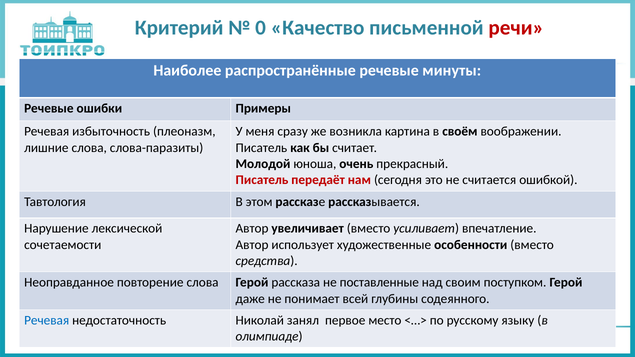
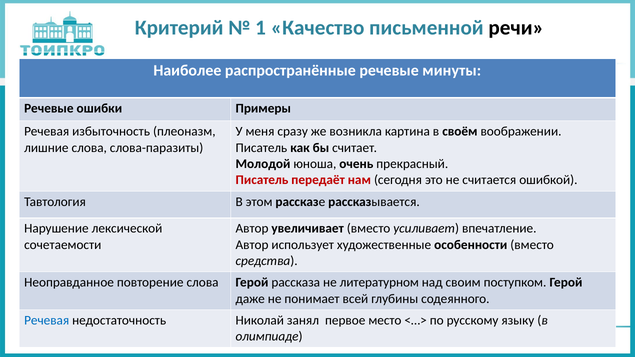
0: 0 -> 1
речи colour: red -> black
поставленные: поставленные -> литературном
